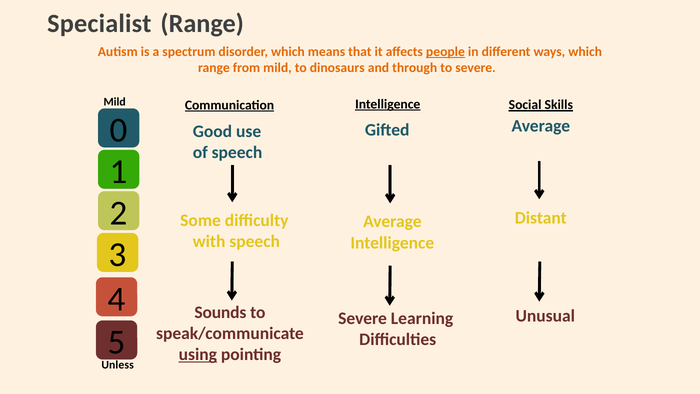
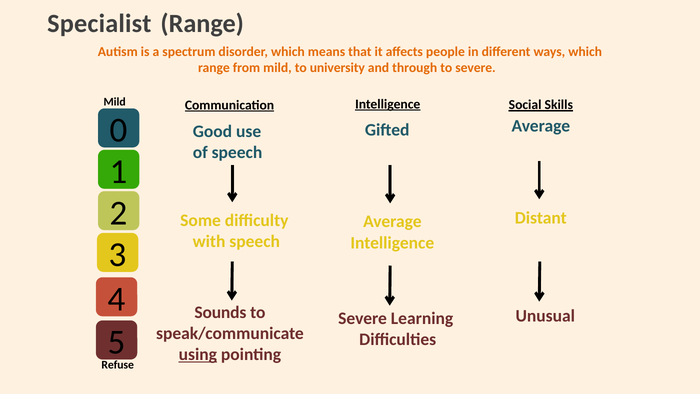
people underline: present -> none
dinosaurs: dinosaurs -> university
Unless: Unless -> Refuse
